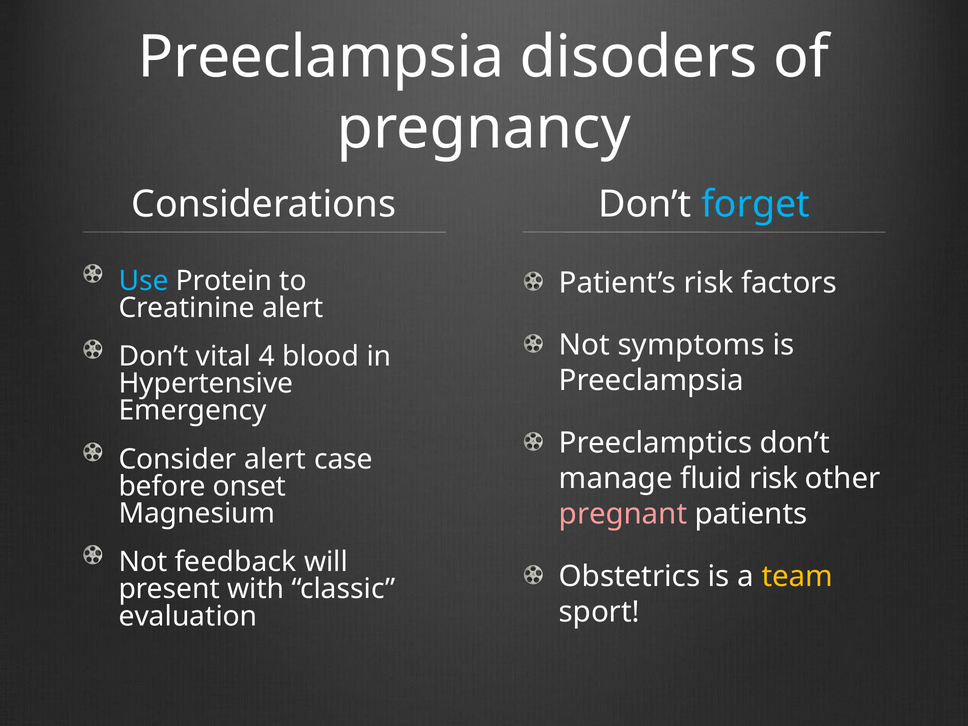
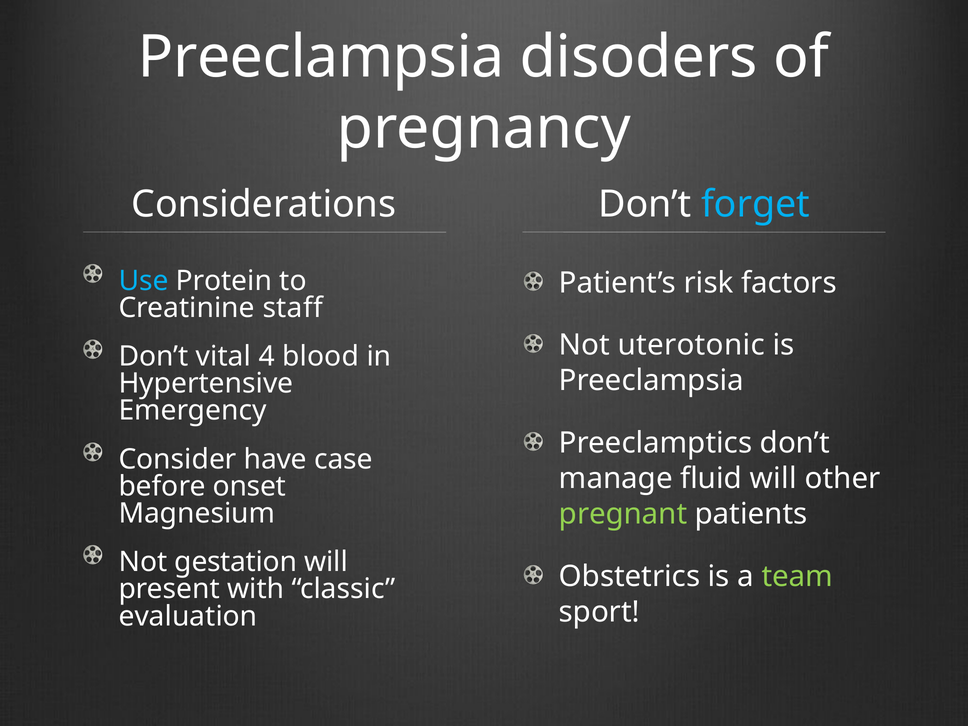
Creatinine alert: alert -> staff
symptoms: symptoms -> uterotonic
Consider alert: alert -> have
fluid risk: risk -> will
pregnant colour: pink -> light green
feedback: feedback -> gestation
team colour: yellow -> light green
